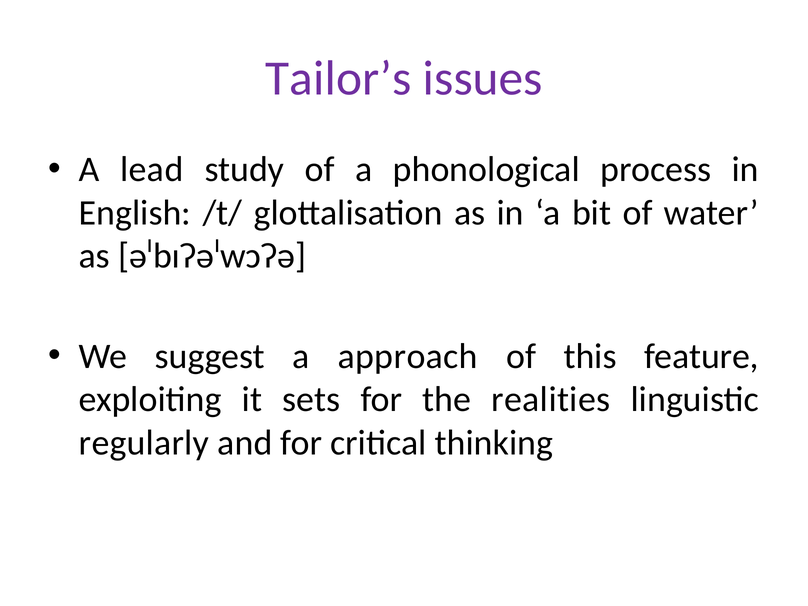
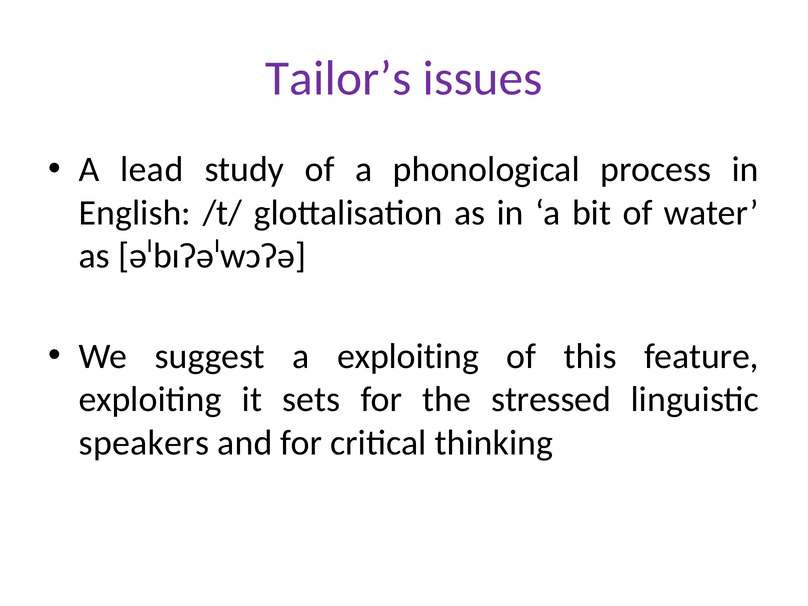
a approach: approach -> exploiting
realities: realities -> stressed
regularly: regularly -> speakers
